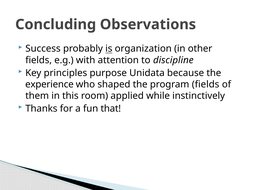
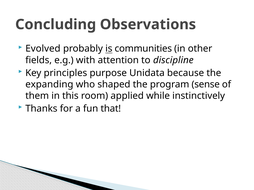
Success: Success -> Evolved
organization: organization -> communities
experience: experience -> expanding
program fields: fields -> sense
